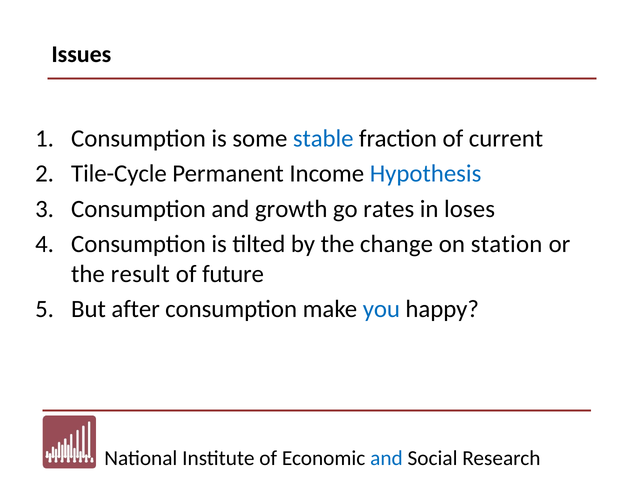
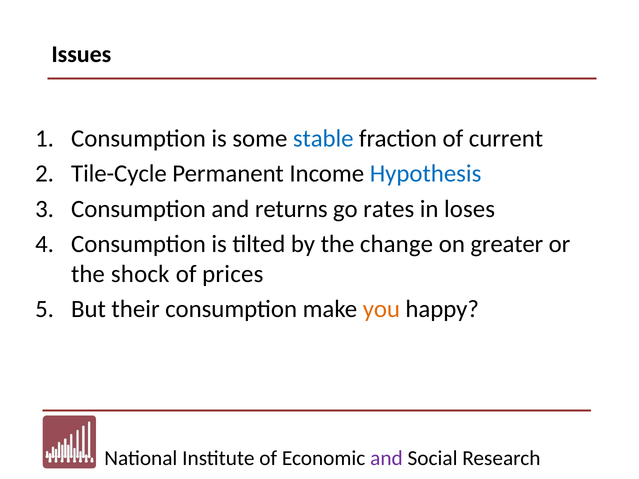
growth: growth -> returns
station: station -> greater
result: result -> shock
future: future -> prices
after: after -> their
you colour: blue -> orange
and at (386, 458) colour: blue -> purple
